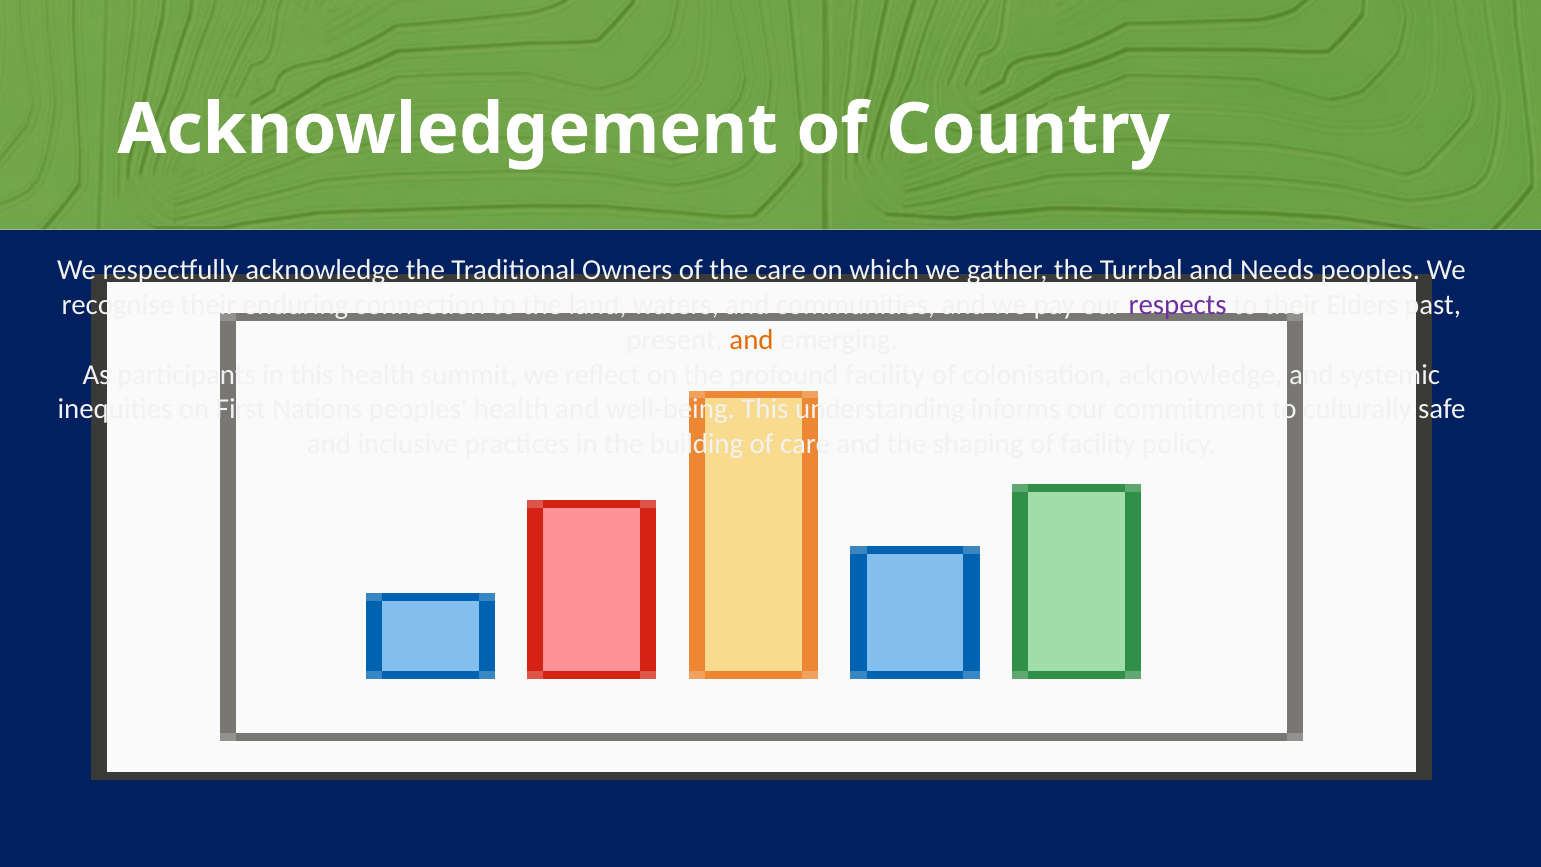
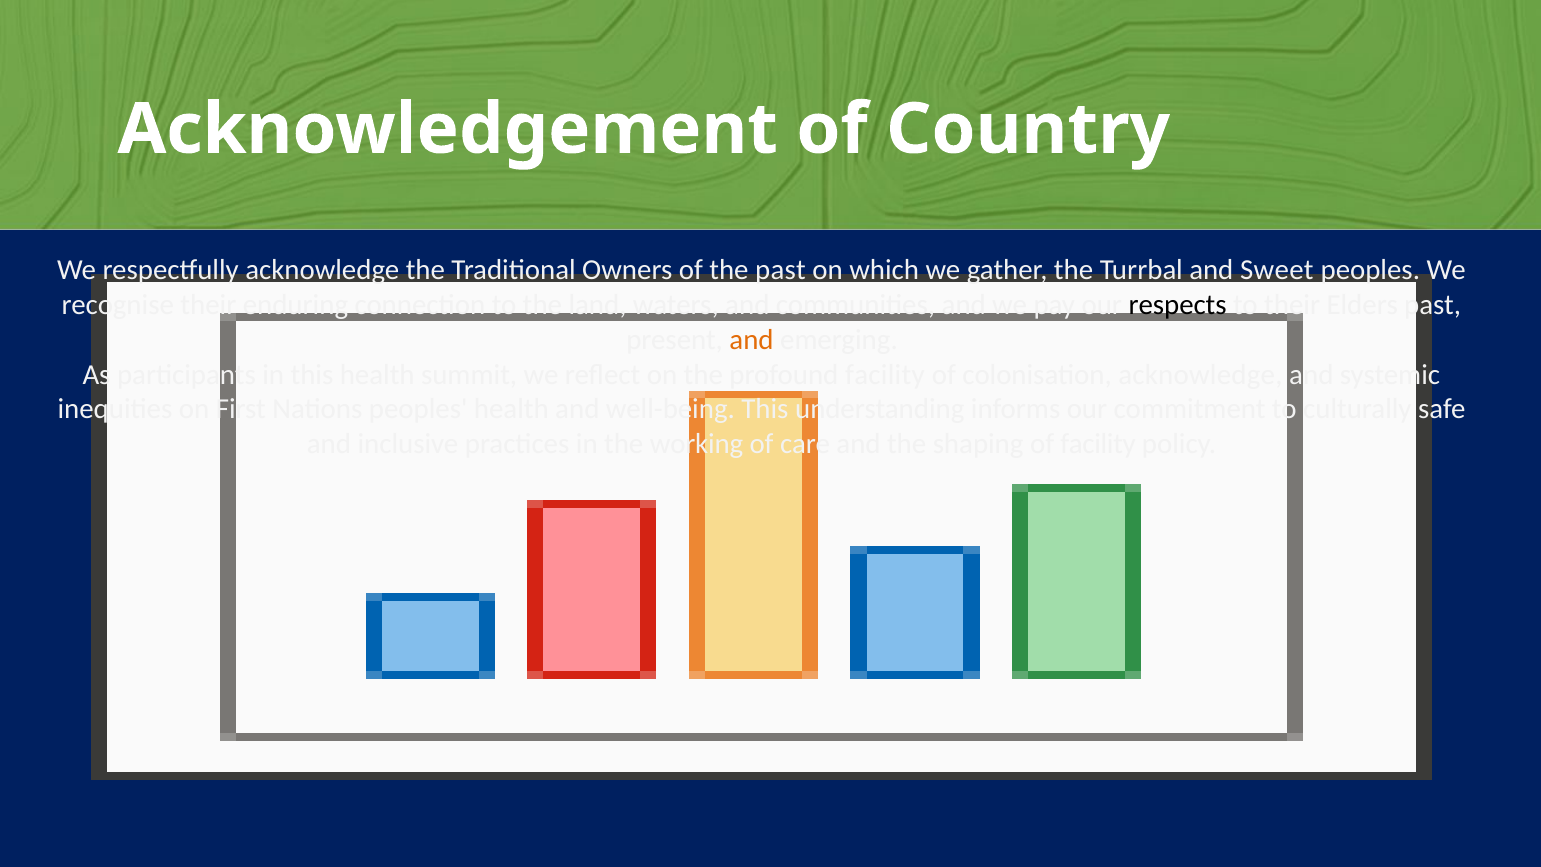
the care: care -> past
Needs: Needs -> Sweet
respects colour: purple -> black
building: building -> working
